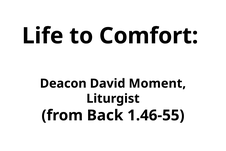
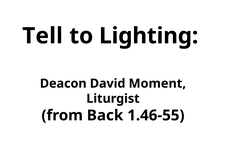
Life: Life -> Tell
Comfort: Comfort -> Lighting
